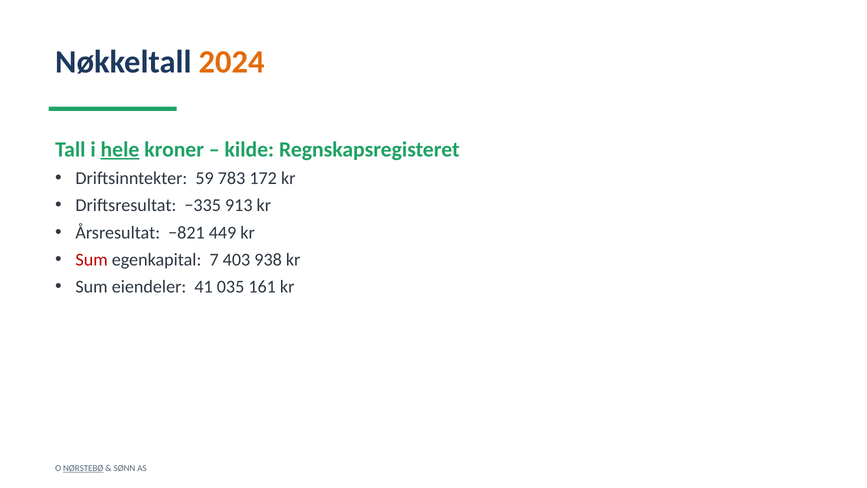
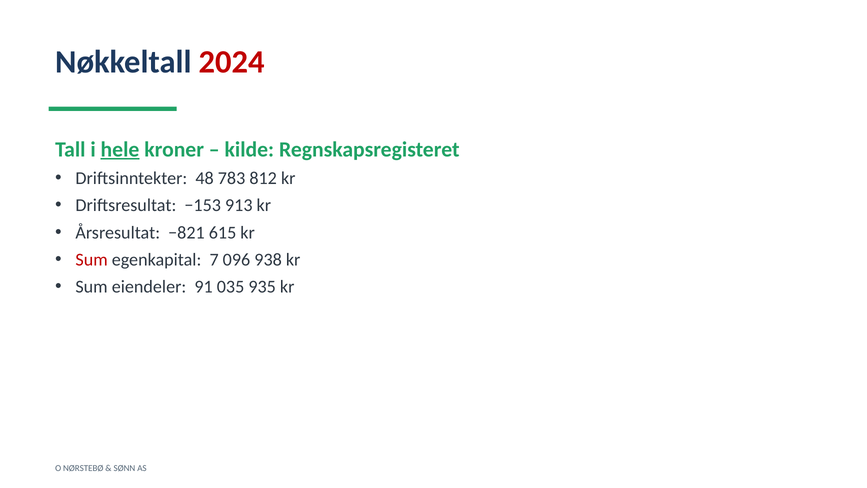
2024 colour: orange -> red
59: 59 -> 48
172: 172 -> 812
−335: −335 -> −153
449: 449 -> 615
403: 403 -> 096
41: 41 -> 91
161: 161 -> 935
NØRSTEBØ underline: present -> none
